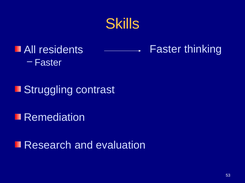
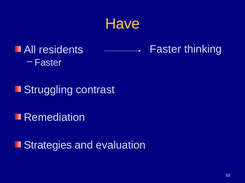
Skills: Skills -> Have
Research: Research -> Strategies
